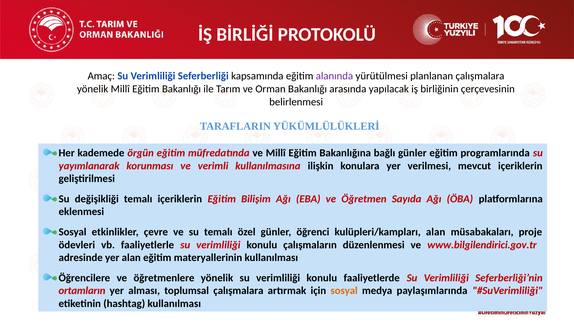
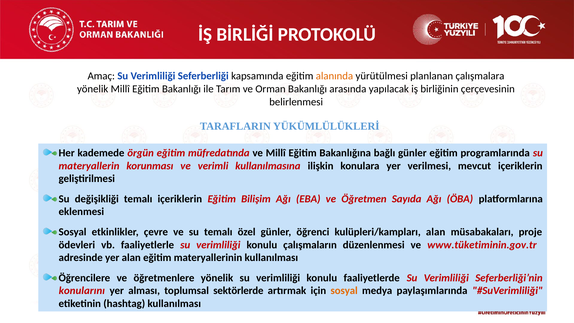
alanında colour: purple -> orange
yayımlanarak: yayımlanarak -> materyallerin
www.bilgilendirici.gov.tr: www.bilgilendirici.gov.tr -> www.tüketiminin.gov.tr
ortamların: ortamların -> konularını
toplumsal çalışmalara: çalışmalara -> sektörlerde
